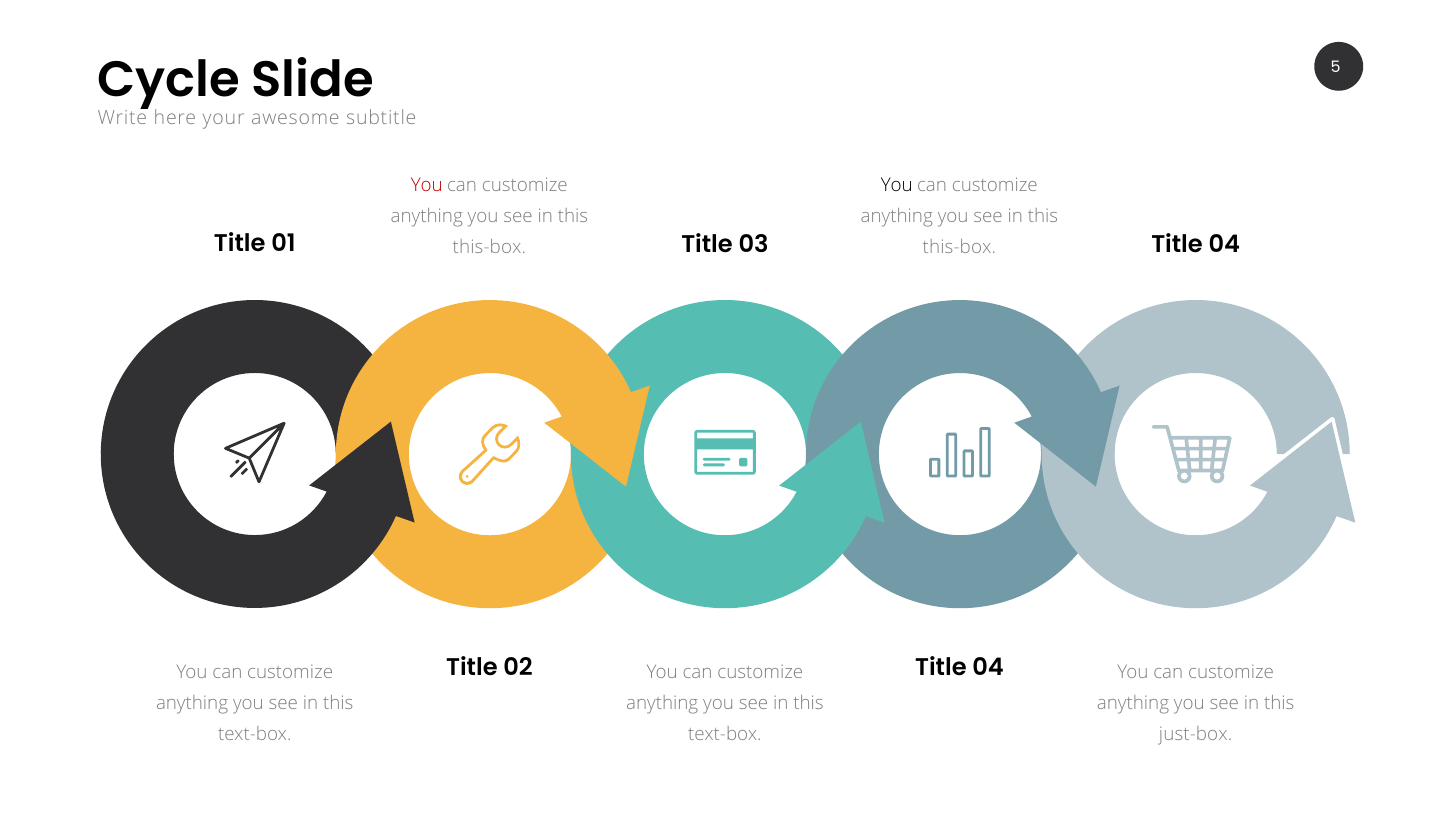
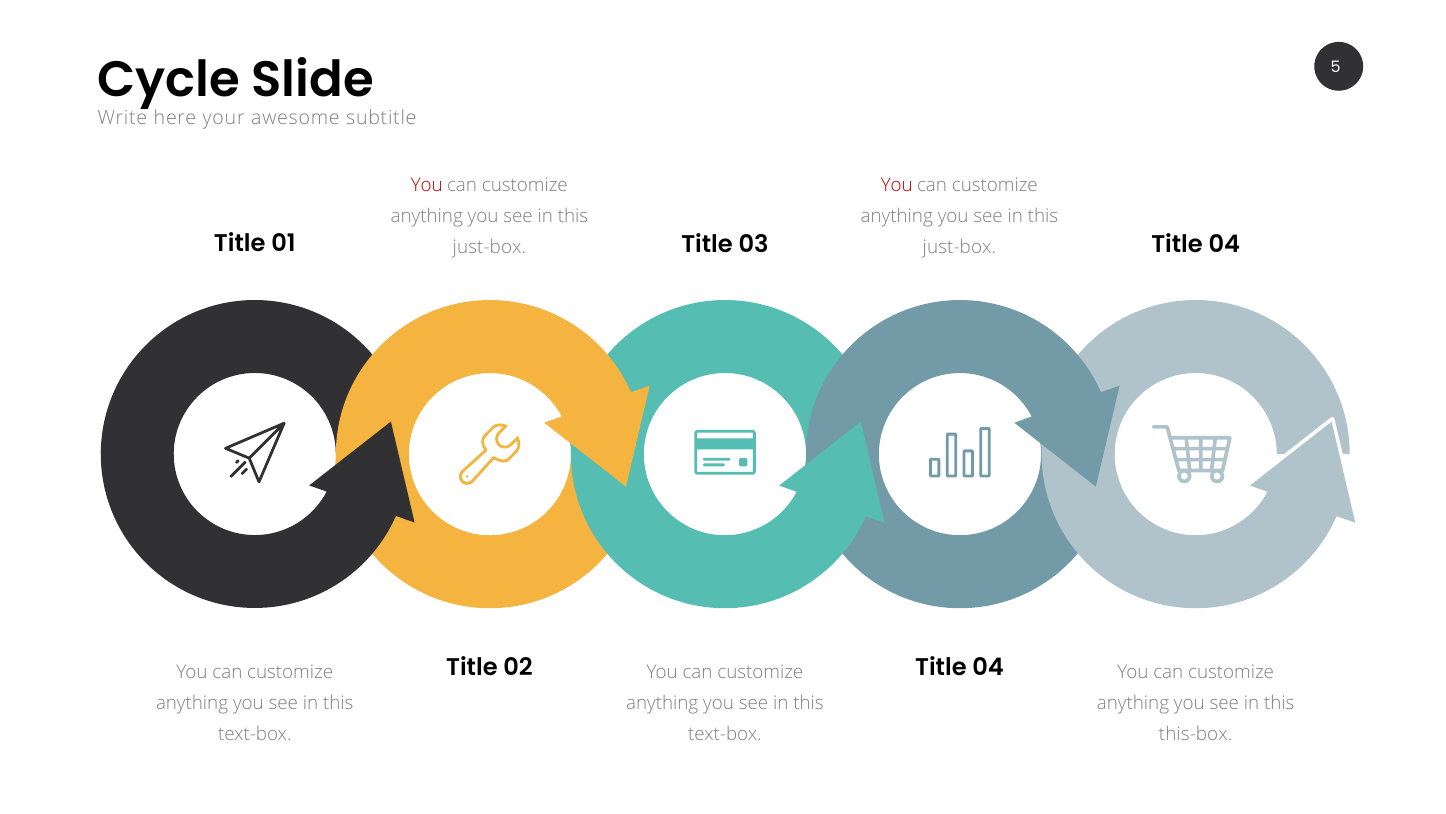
You at (897, 185) colour: black -> red
this-box at (489, 247): this-box -> just-box
this-box at (959, 247): this-box -> just-box
just-box: just-box -> this-box
